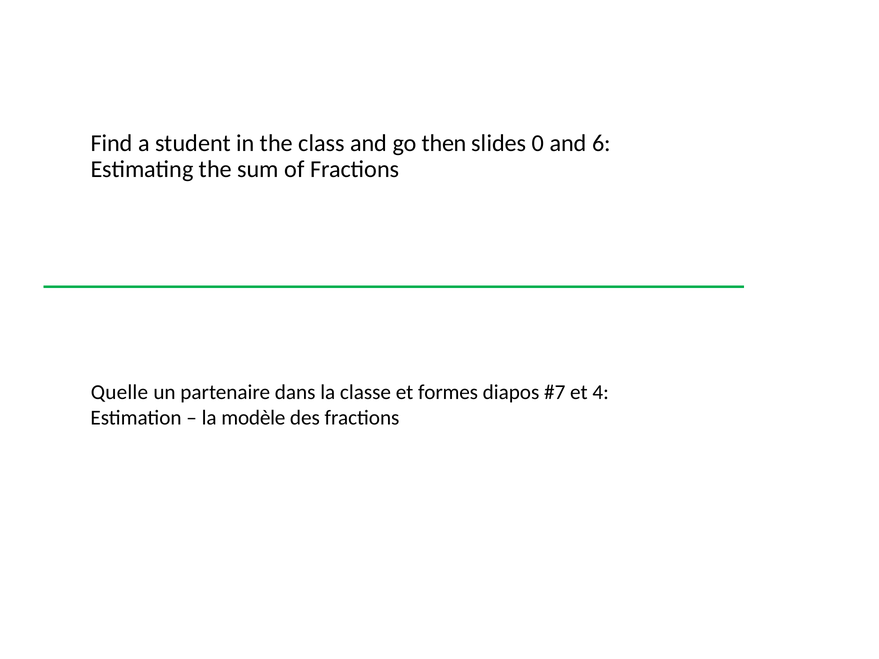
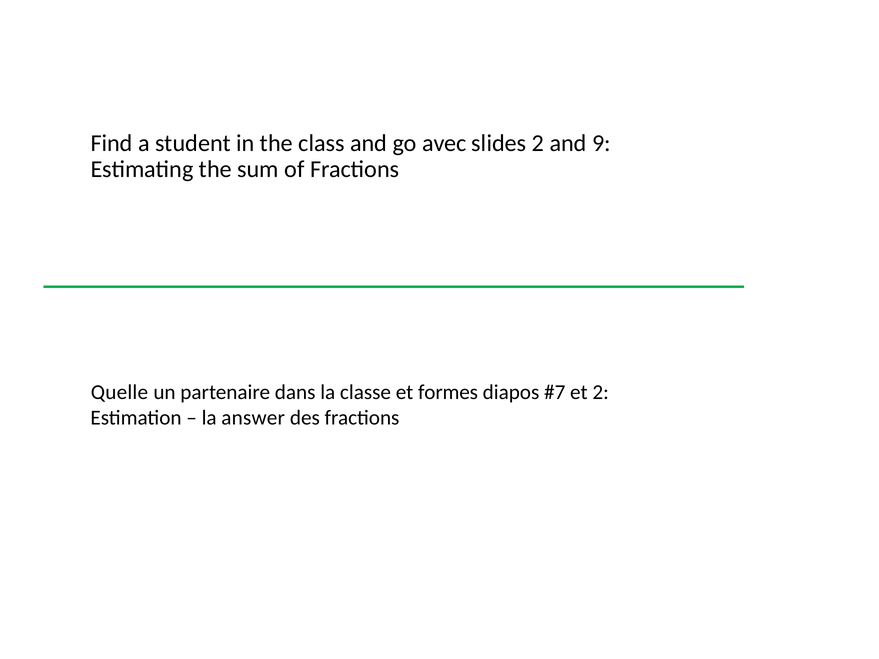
then: then -> avec
slides 0: 0 -> 2
6: 6 -> 9
et 4: 4 -> 2
modèle: modèle -> answer
